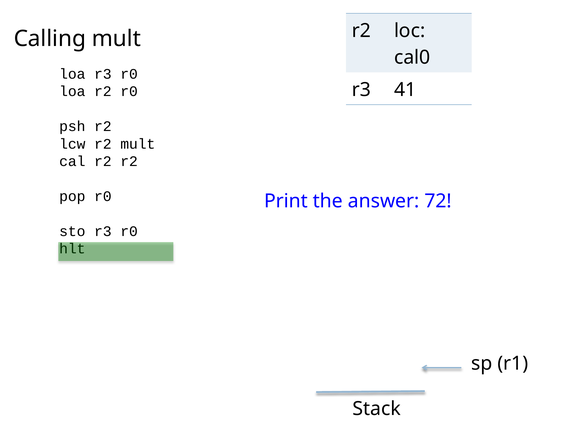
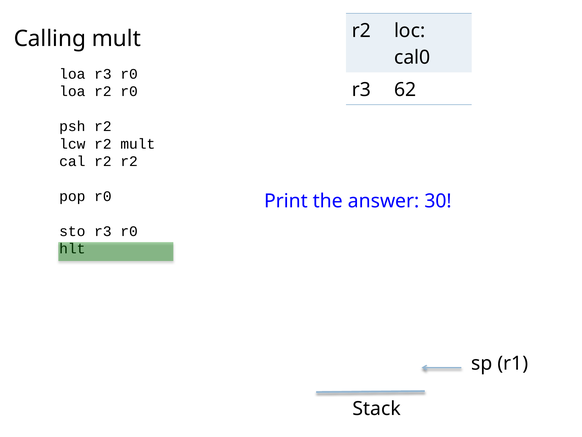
41: 41 -> 62
72: 72 -> 30
